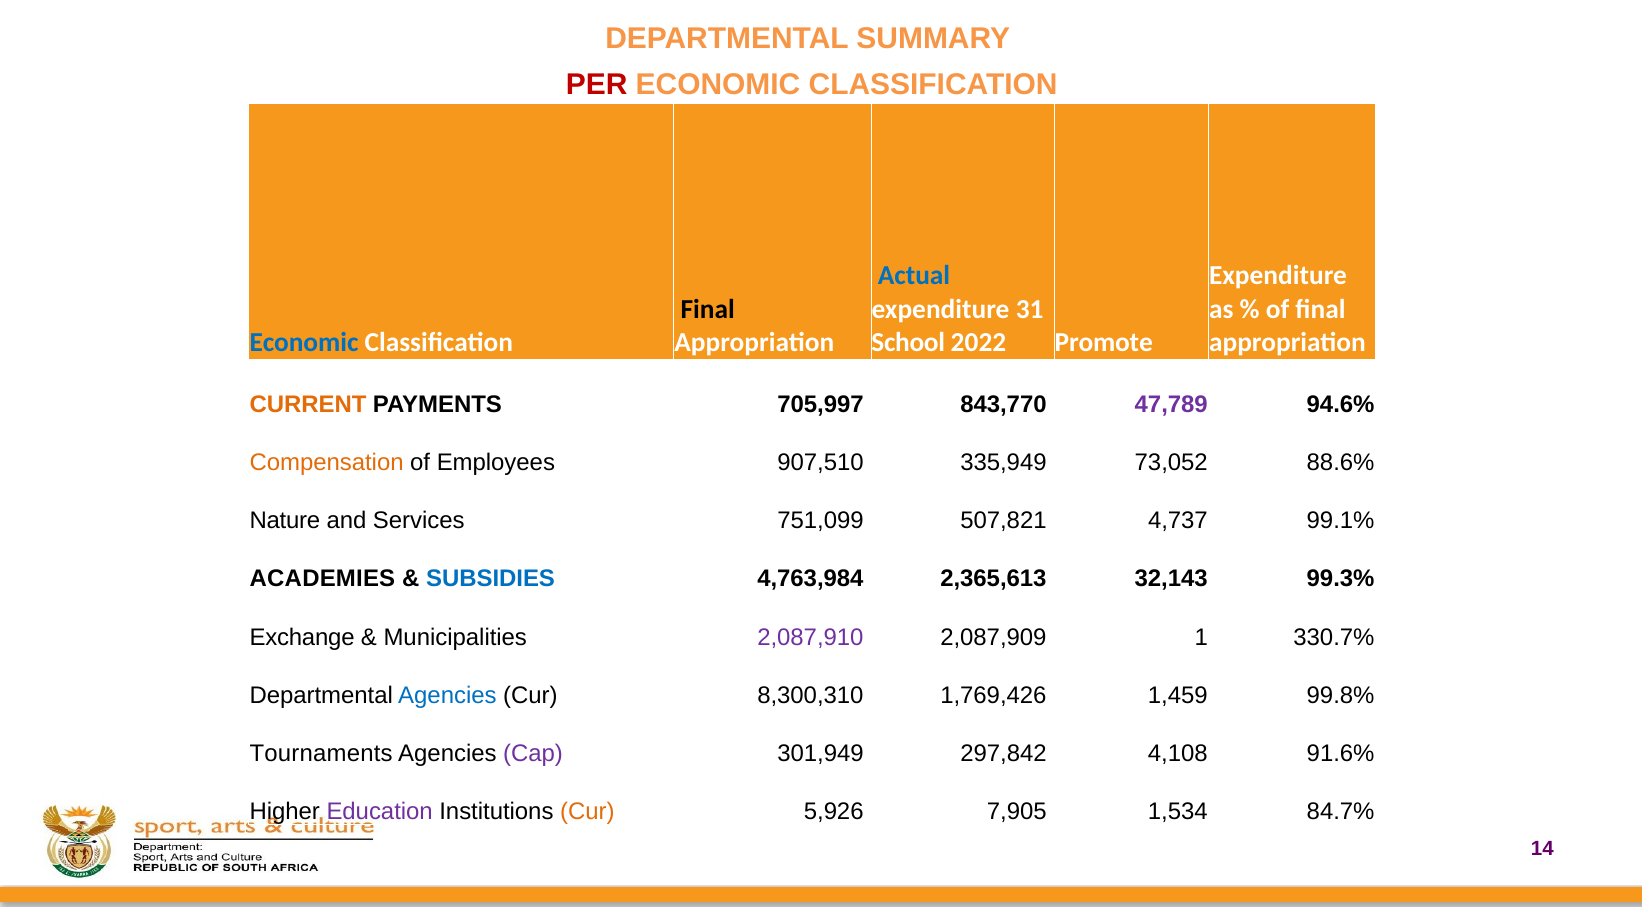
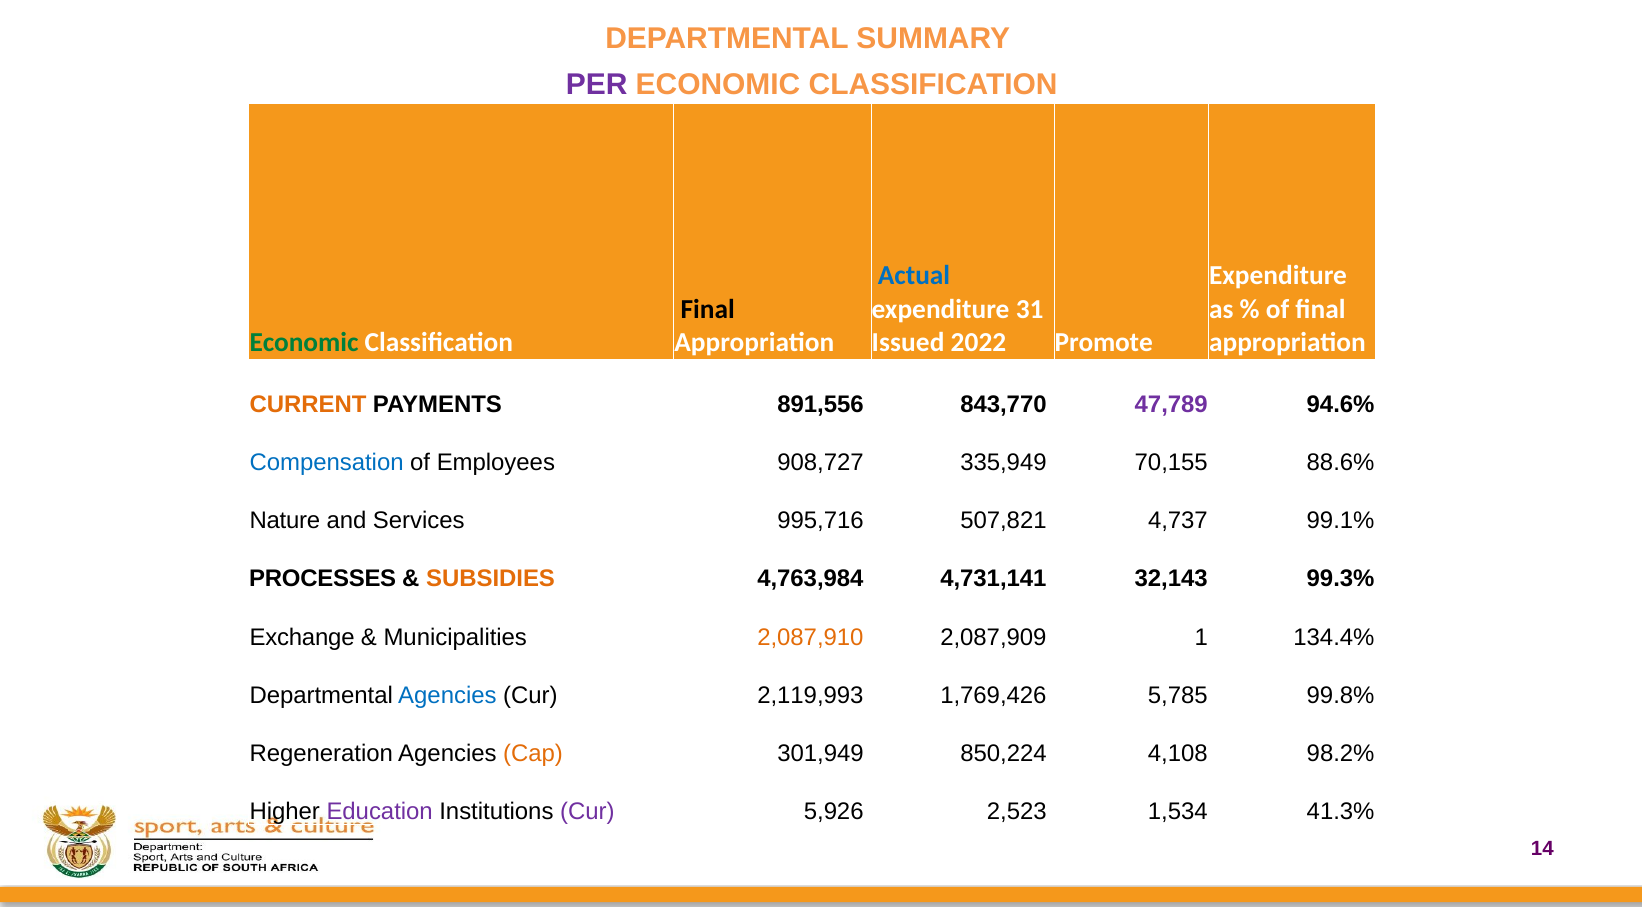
PER colour: red -> purple
Economic at (304, 343) colour: blue -> green
School: School -> Issued
705,997: 705,997 -> 891,556
Compensation colour: orange -> blue
907,510: 907,510 -> 908,727
73,052: 73,052 -> 70,155
751,099: 751,099 -> 995,716
ACADEMIES: ACADEMIES -> PROCESSES
SUBSIDIES colour: blue -> orange
2,365,613: 2,365,613 -> 4,731,141
2,087,910 colour: purple -> orange
330.7%: 330.7% -> 134.4%
8,300,310: 8,300,310 -> 2,119,993
1,459: 1,459 -> 5,785
Tournaments: Tournaments -> Regeneration
Cap colour: purple -> orange
297,842: 297,842 -> 850,224
91.6%: 91.6% -> 98.2%
Cur at (587, 811) colour: orange -> purple
7,905: 7,905 -> 2,523
84.7%: 84.7% -> 41.3%
